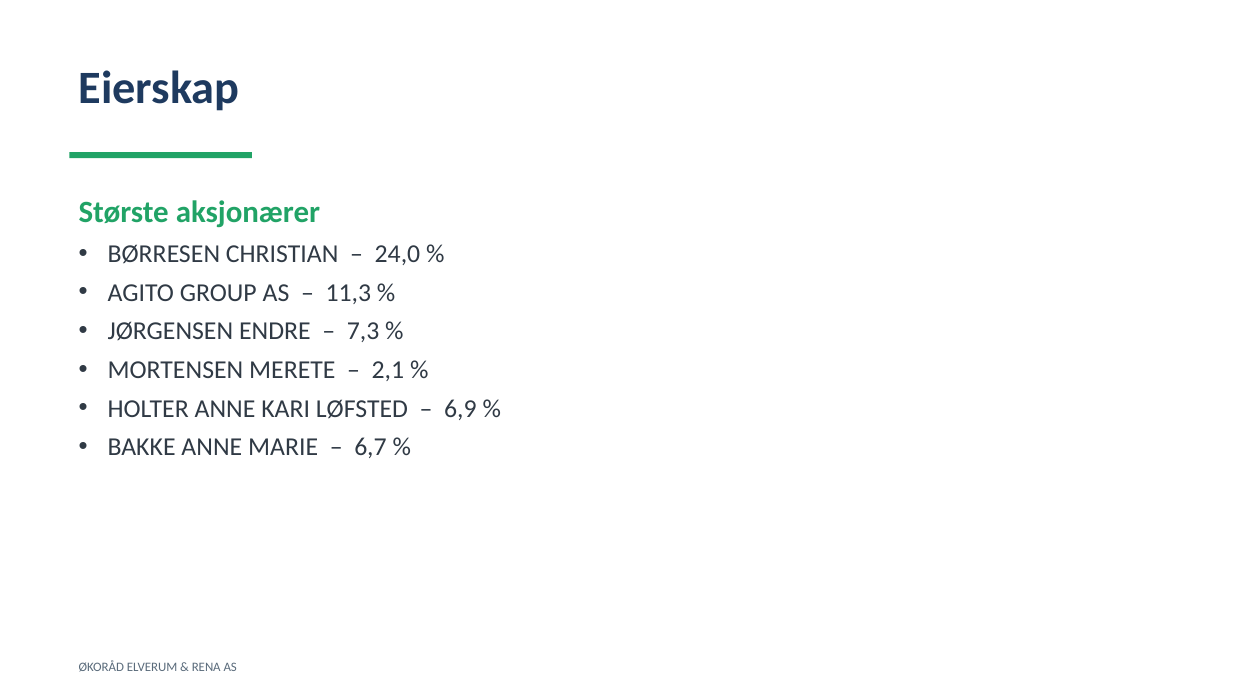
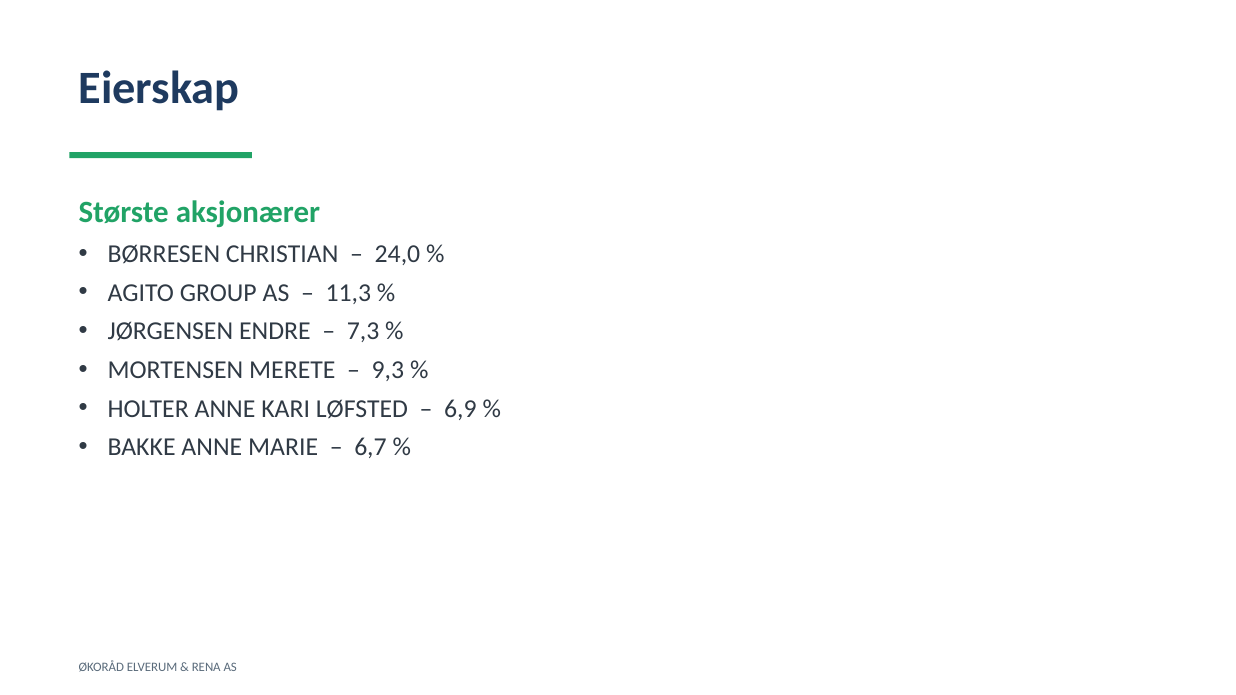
2,1: 2,1 -> 9,3
